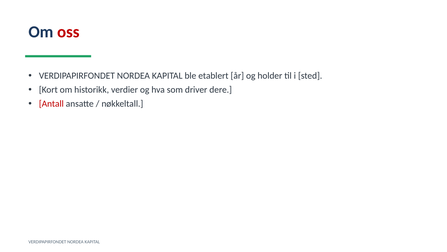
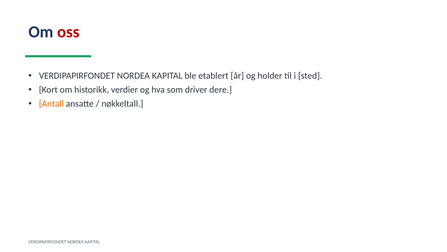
Antall colour: red -> orange
